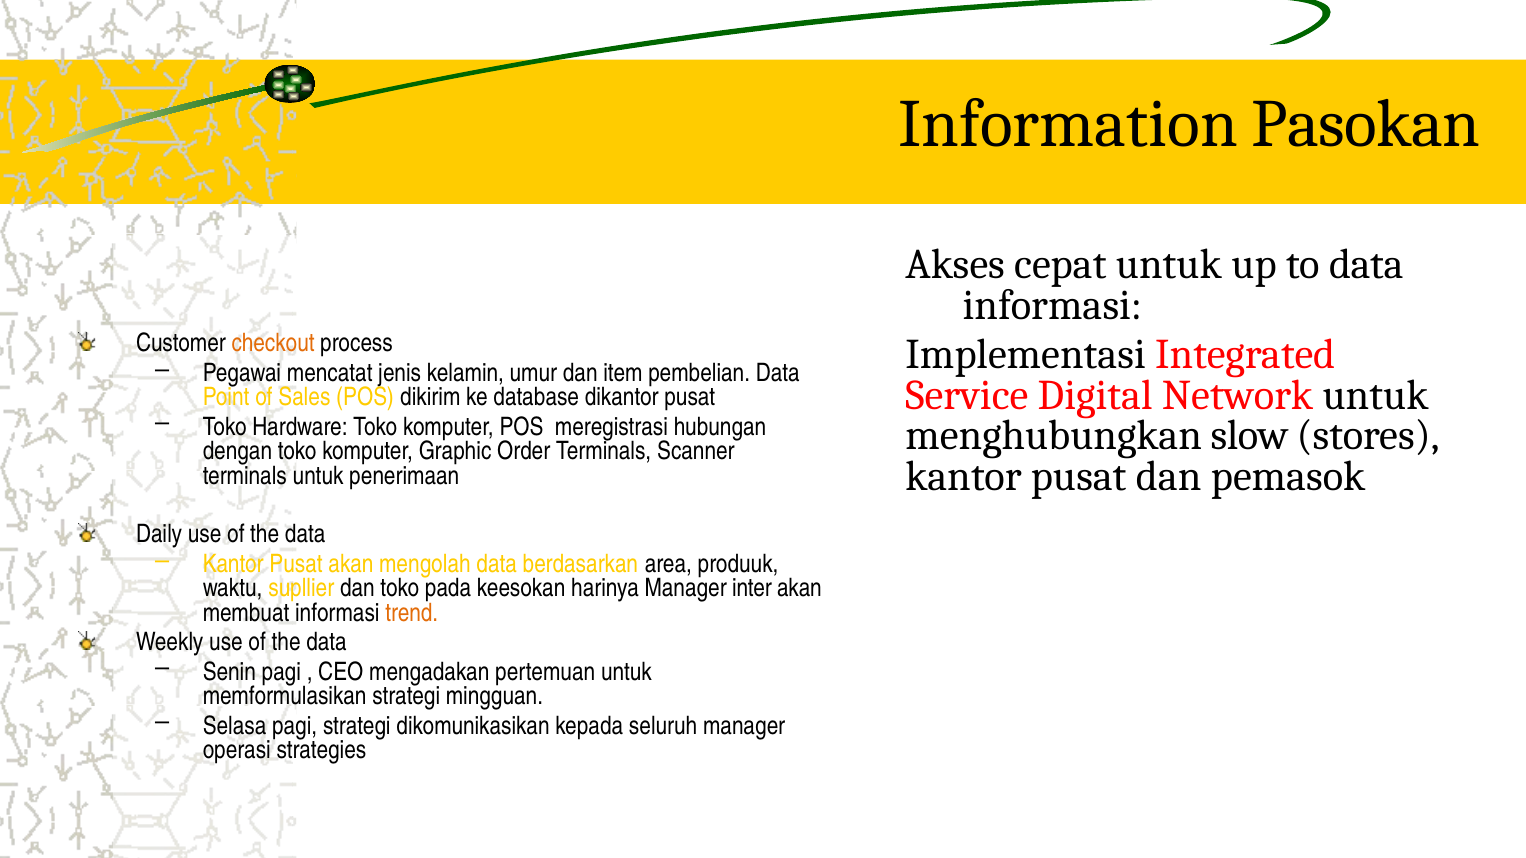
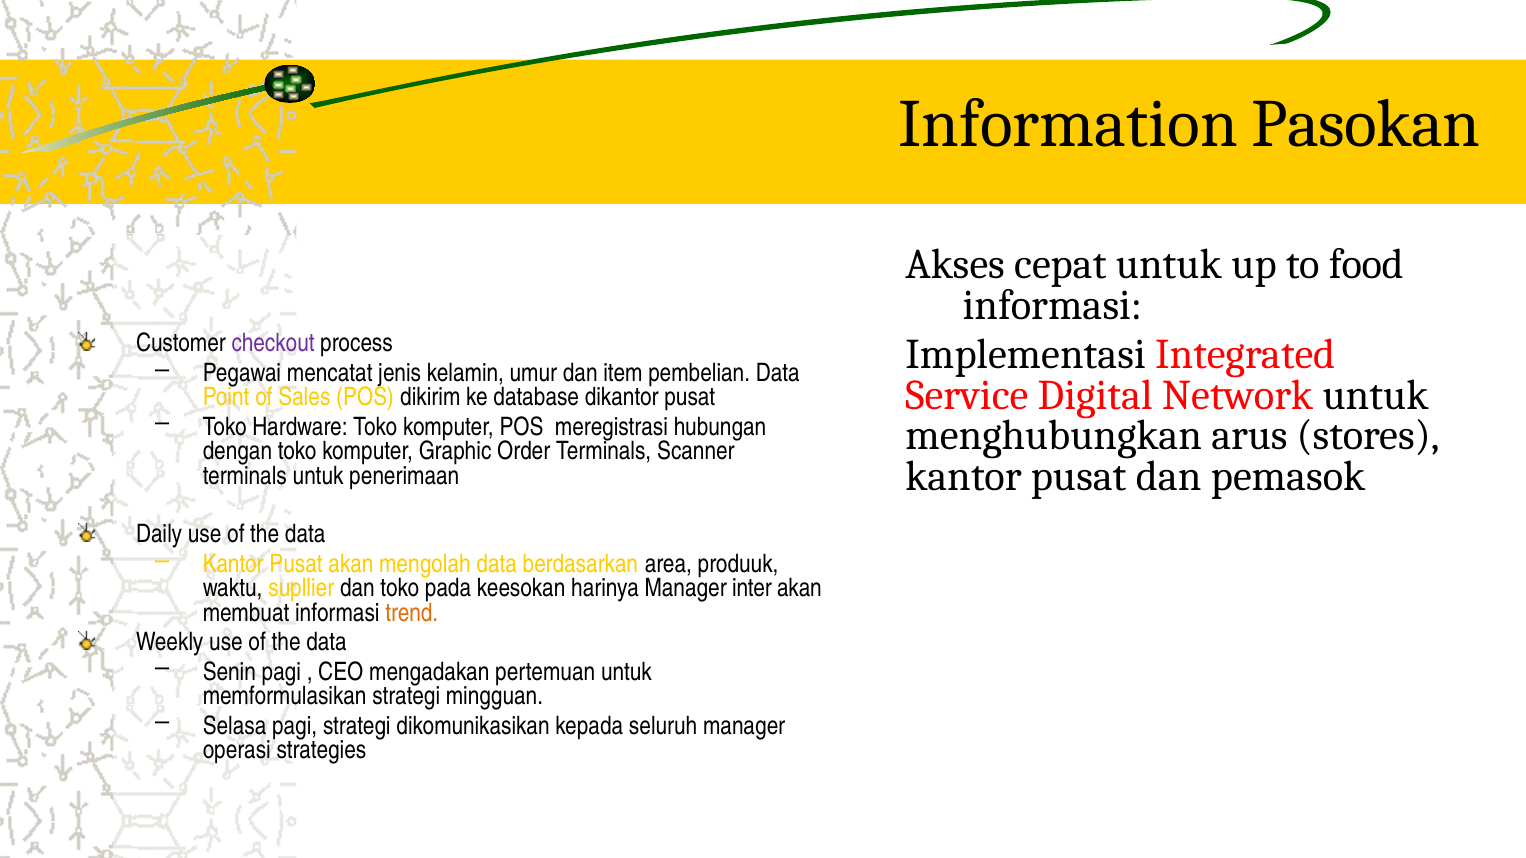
to data: data -> food
checkout colour: orange -> purple
slow: slow -> arus
